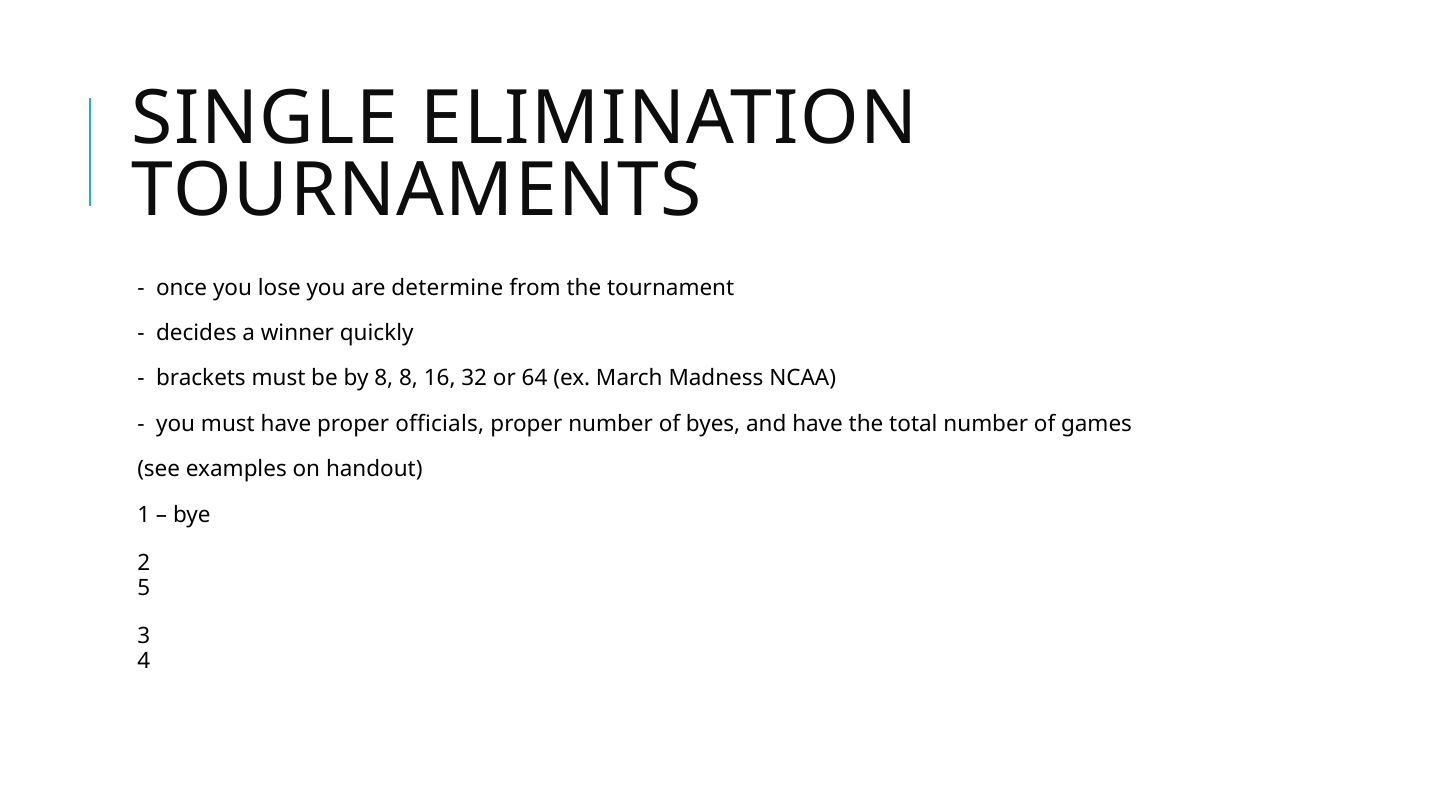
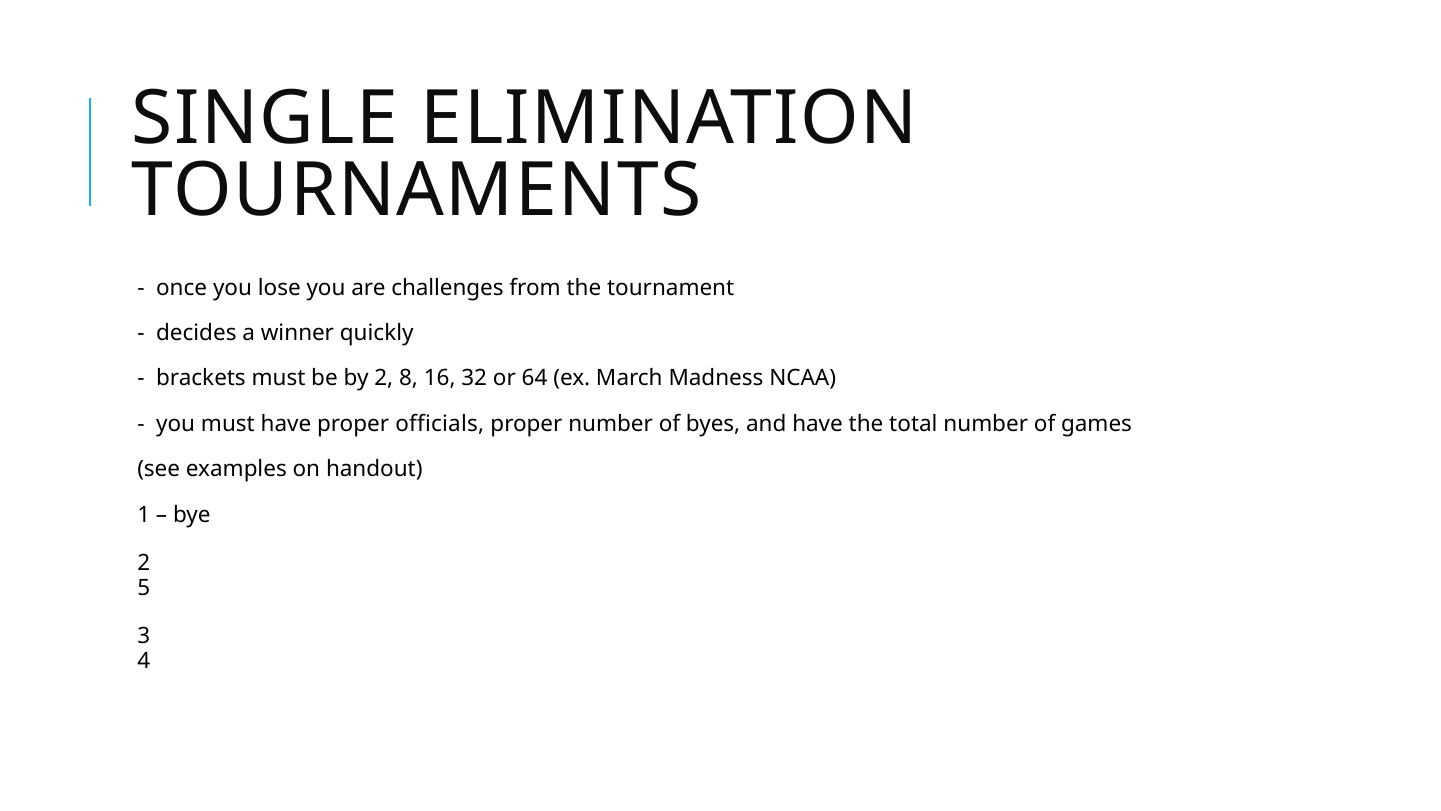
determine: determine -> challenges
by 8: 8 -> 2
